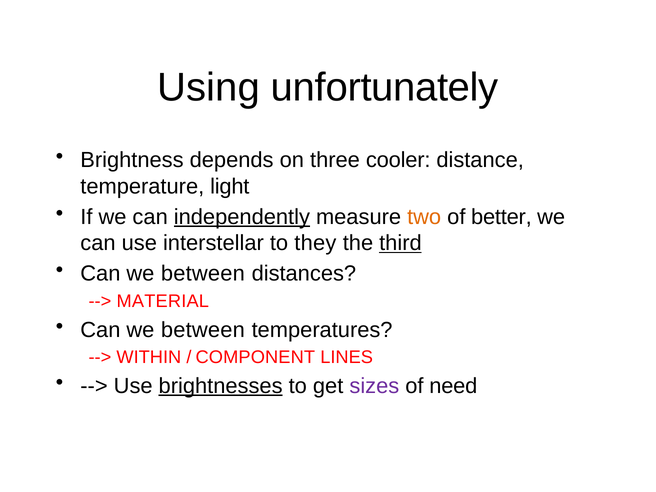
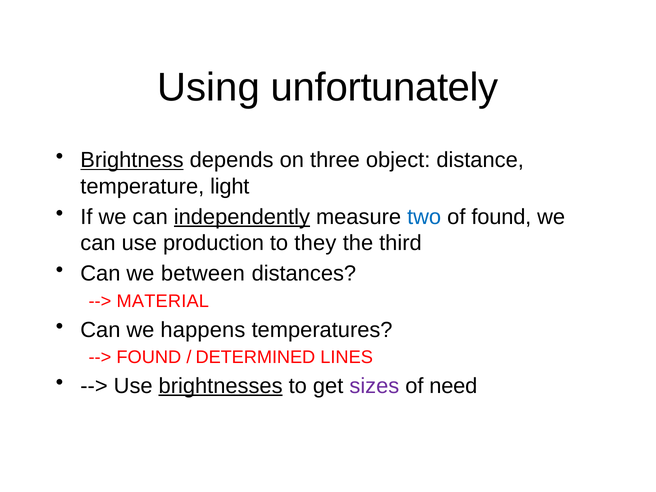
Brightness underline: none -> present
cooler: cooler -> object
two colour: orange -> blue
of better: better -> found
interstellar: interstellar -> production
third underline: present -> none
between at (203, 330): between -> happens
WITHIN at (149, 357): WITHIN -> FOUND
COMPONENT: COMPONENT -> DETERMINED
